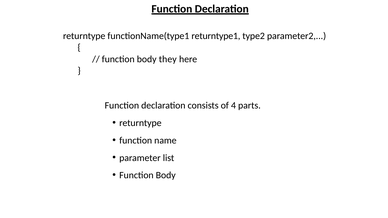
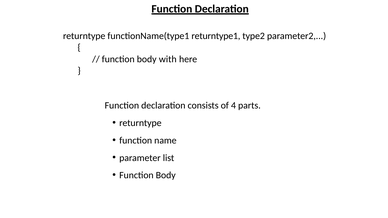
they: they -> with
